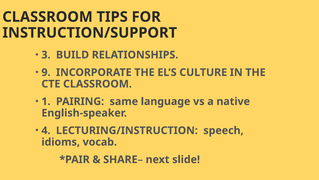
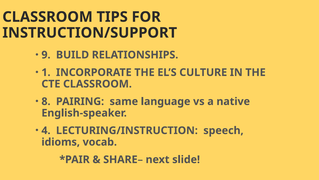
3: 3 -> 9
9: 9 -> 1
1: 1 -> 8
